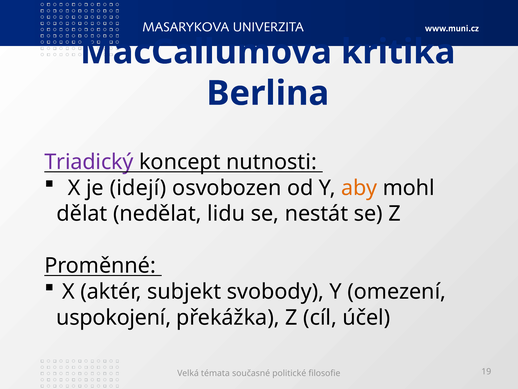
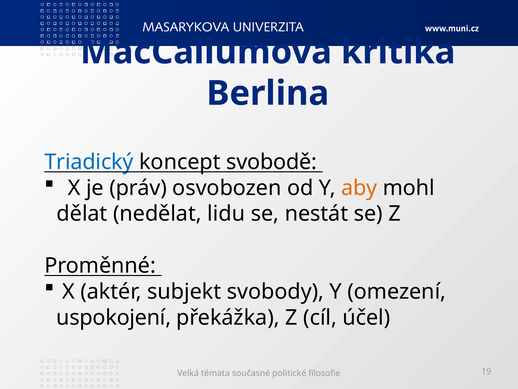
Triadický colour: purple -> blue
nutnosti: nutnosti -> svobodě
idejí: idejí -> práv
